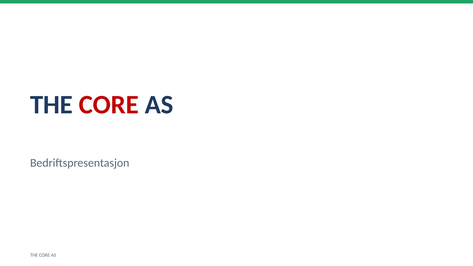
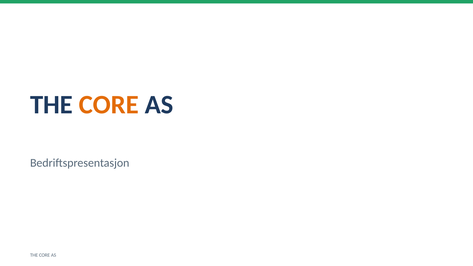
CORE at (109, 105) colour: red -> orange
